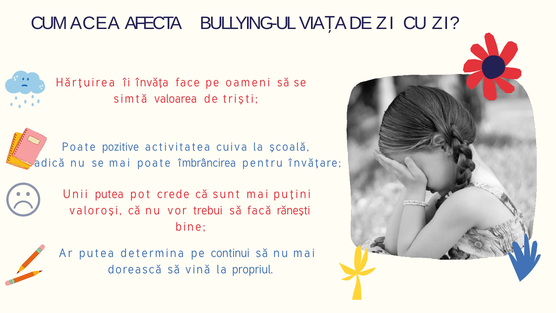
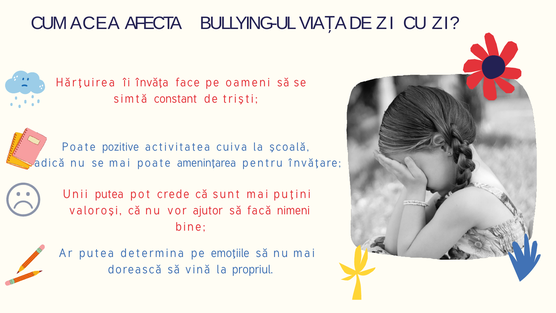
valoarea: valoarea -> constant
îmbrâncirea: îmbrâncirea -> amenințarea
trebui: trebui -> ajutor
rănești: rănești -> nimeni
continui: continui -> emoțiile
